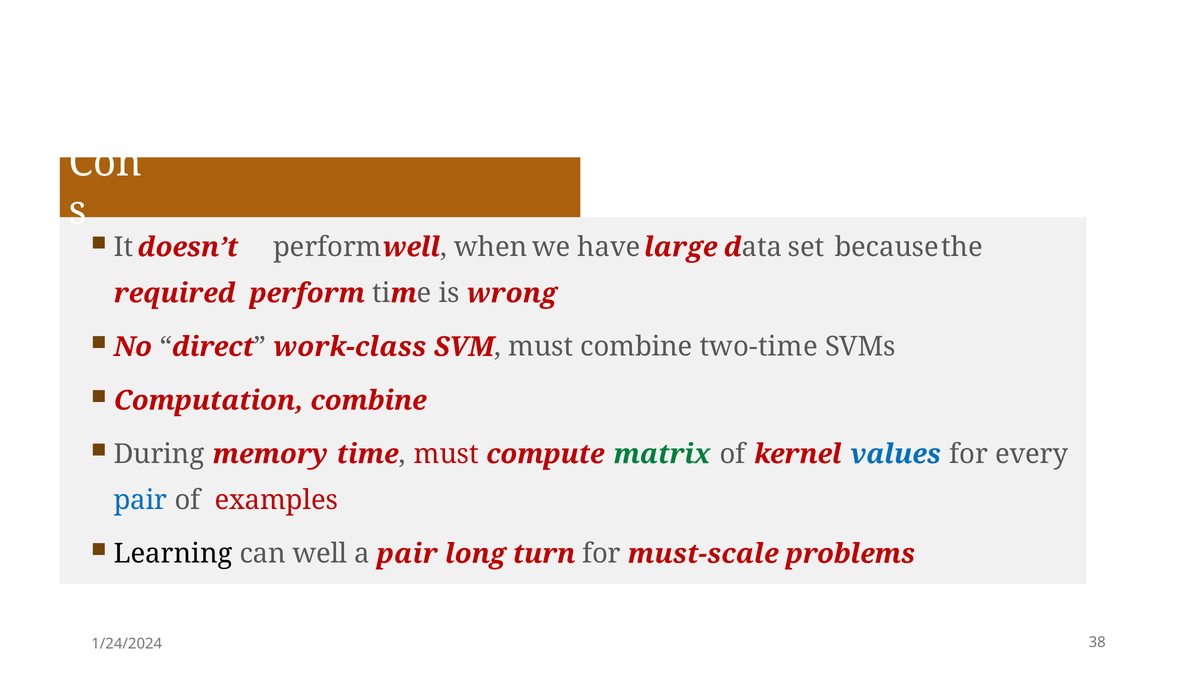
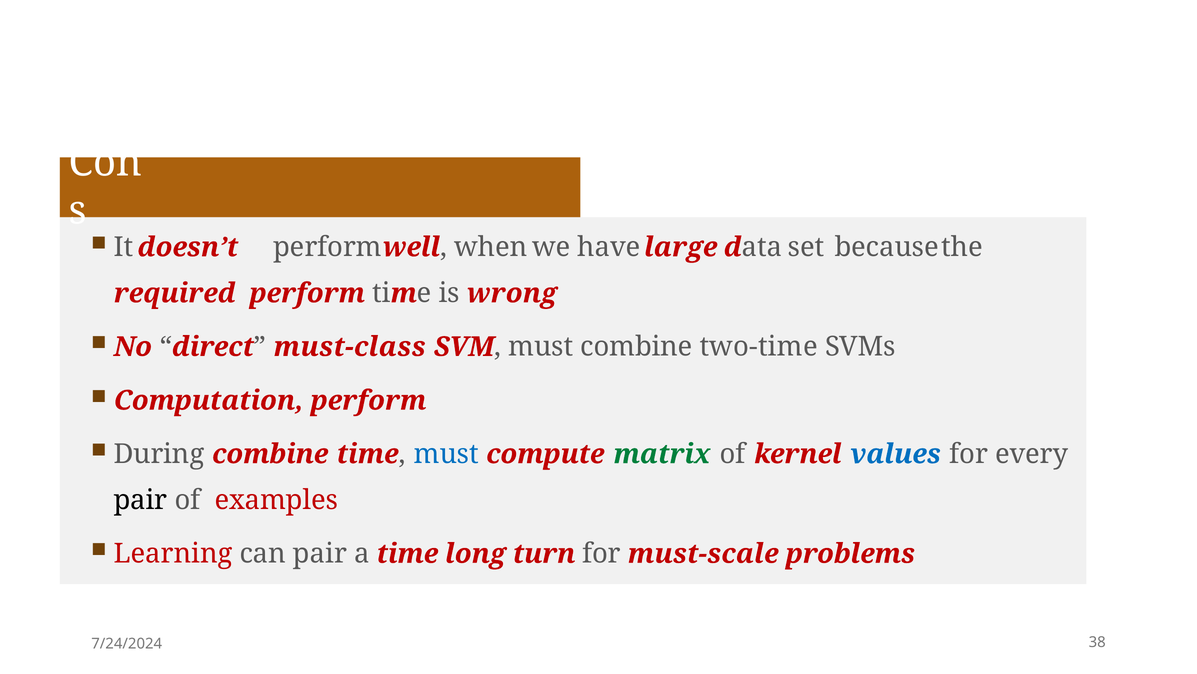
work-class: work-class -> must-class
Computation combine: combine -> perform
During memory: memory -> combine
must at (446, 454) colour: red -> blue
pair at (141, 500) colour: blue -> black
Learning colour: black -> red
can well: well -> pair
a pair: pair -> time
1/24/2024: 1/24/2024 -> 7/24/2024
